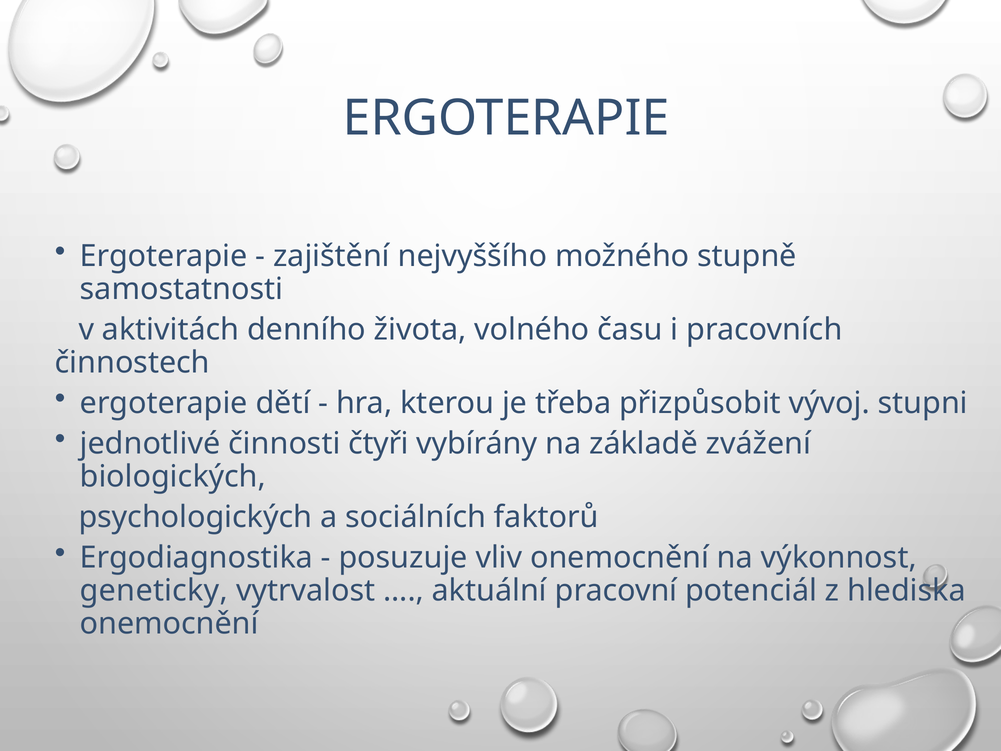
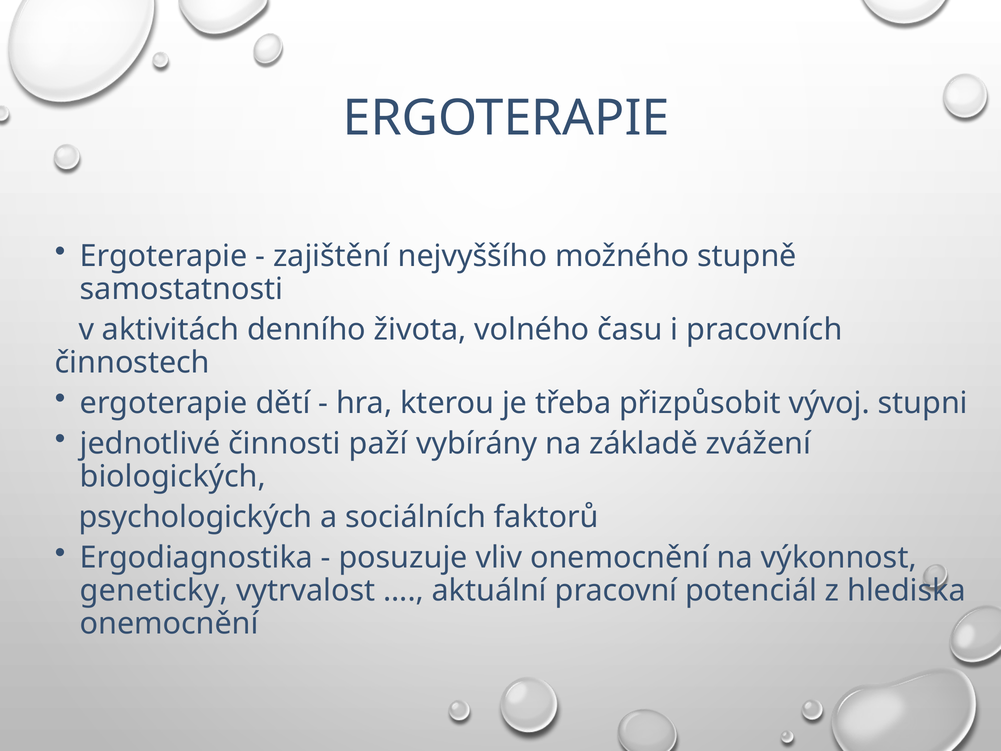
čtyři: čtyři -> paží
